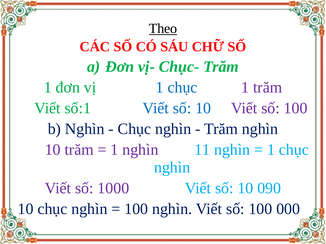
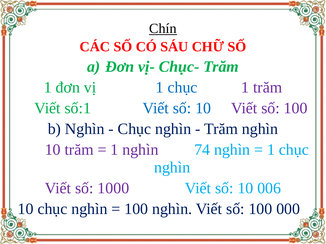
Theo: Theo -> Chín
11: 11 -> 74
090: 090 -> 006
